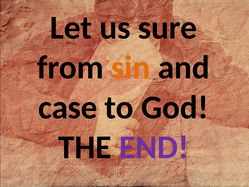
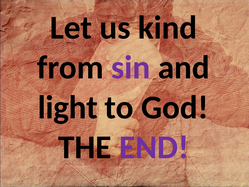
sure: sure -> kind
sin colour: orange -> purple
case: case -> light
